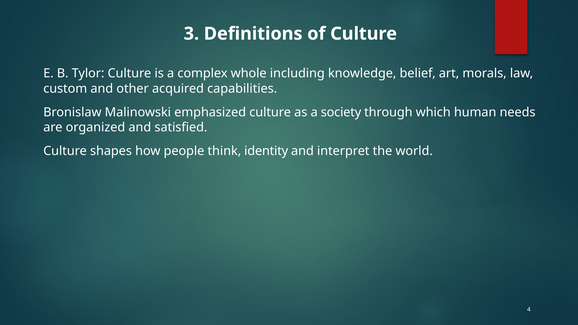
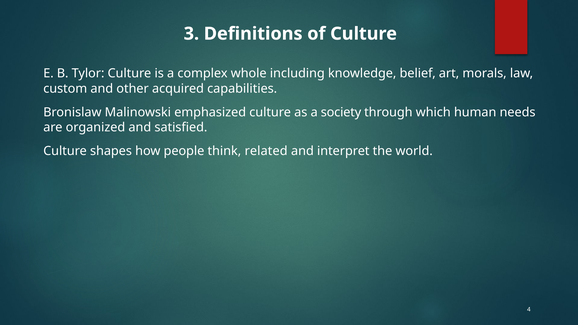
identity: identity -> related
